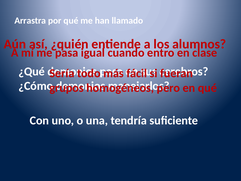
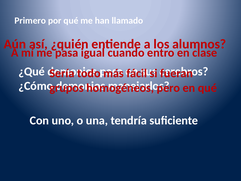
Arrastra: Arrastra -> Primero
